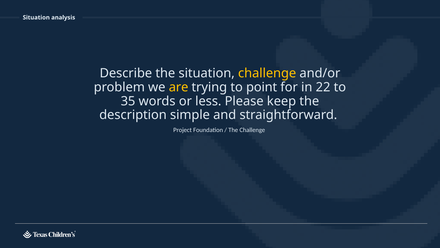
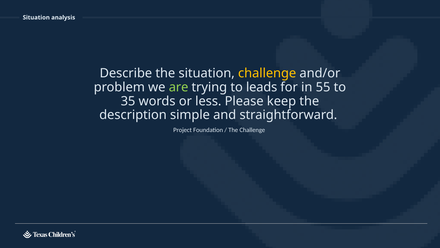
are colour: yellow -> light green
point: point -> leads
22: 22 -> 55
